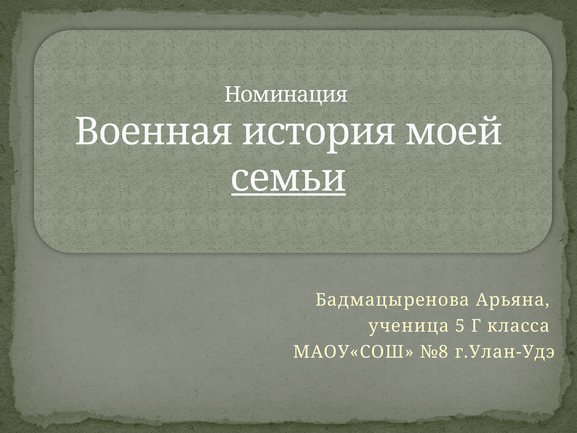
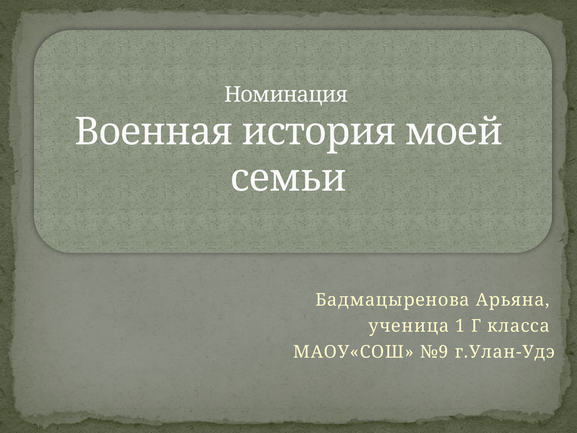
семьи underline: present -> none
5: 5 -> 1
№8: №8 -> №9
